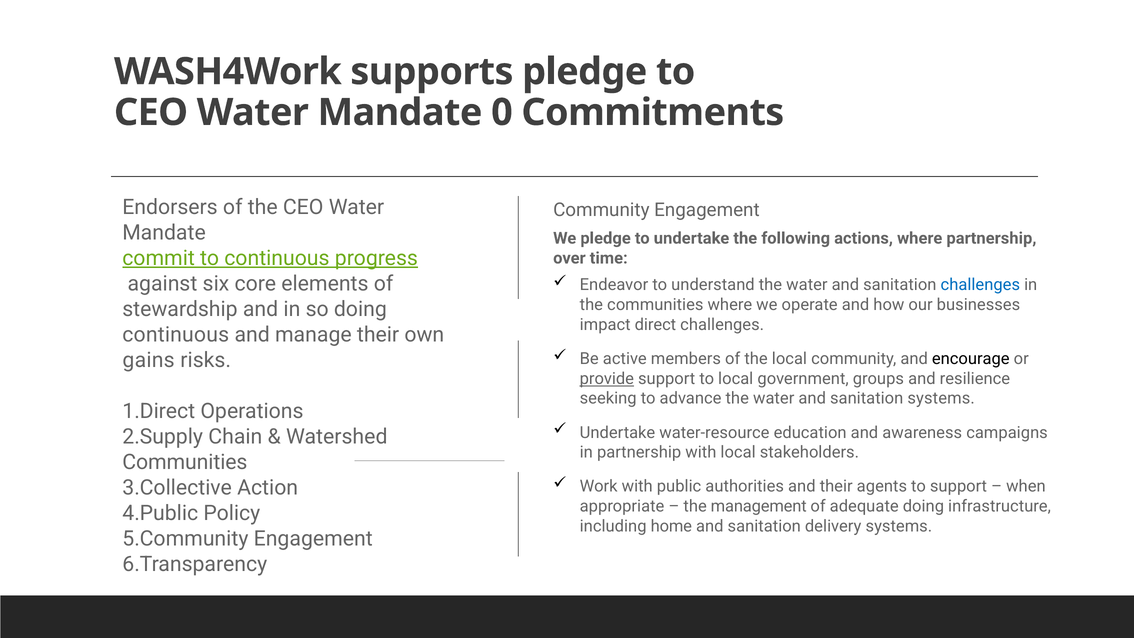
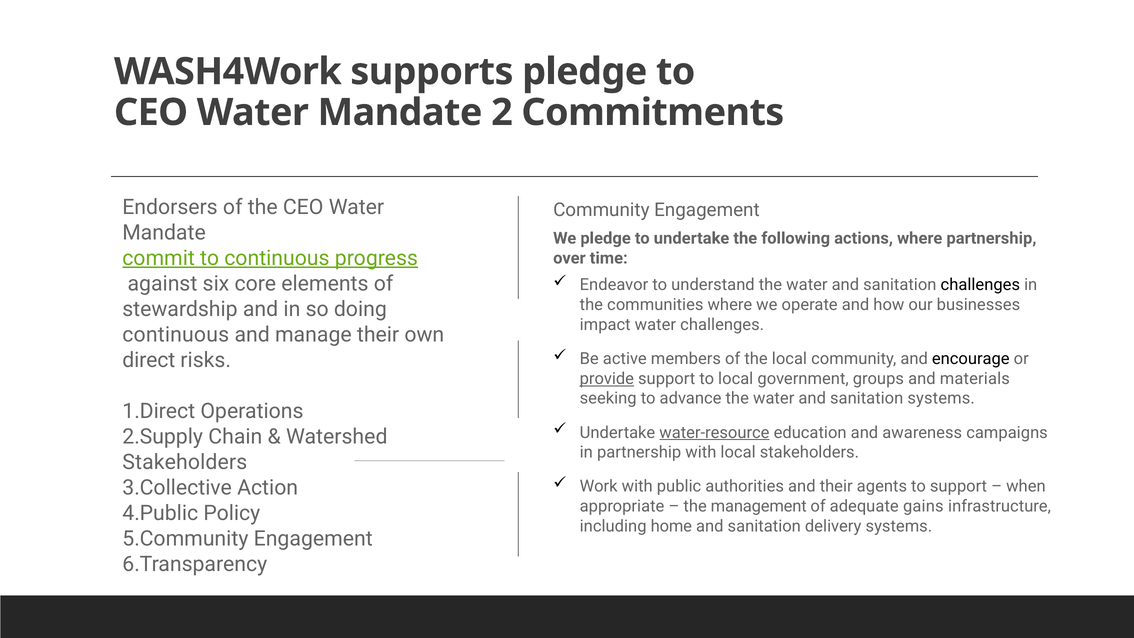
0: 0 -> 2
challenges at (980, 285) colour: blue -> black
impact direct: direct -> water
gains: gains -> direct
resilience: resilience -> materials
water-resource underline: none -> present
Communities at (185, 462): Communities -> Stakeholders
adequate doing: doing -> gains
